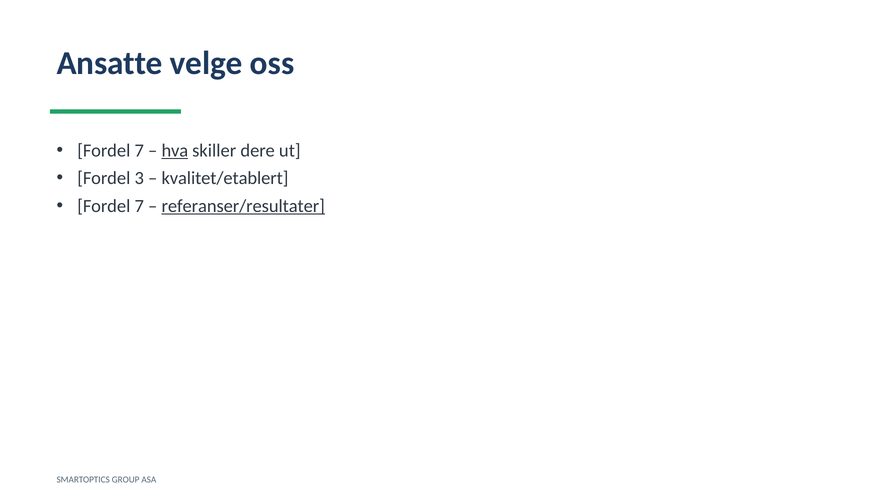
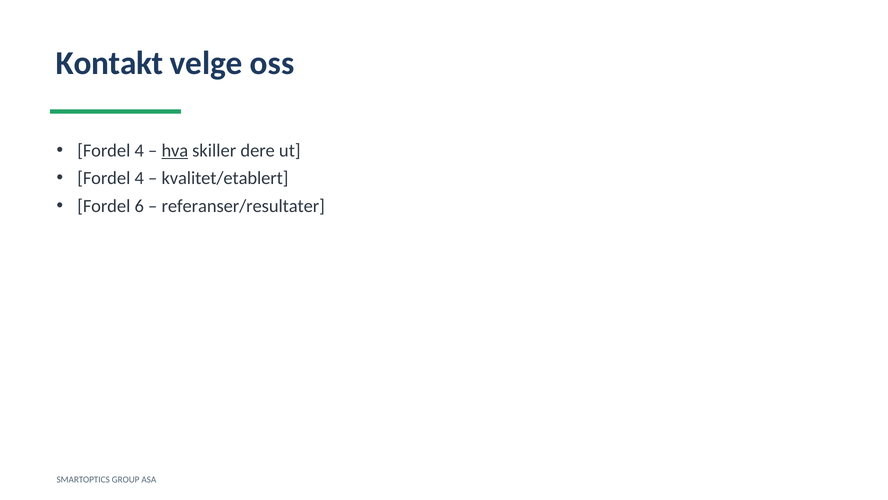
Ansatte: Ansatte -> Kontakt
7 at (139, 150): 7 -> 4
3 at (139, 178): 3 -> 4
7 at (139, 206): 7 -> 6
referanser/resultater underline: present -> none
